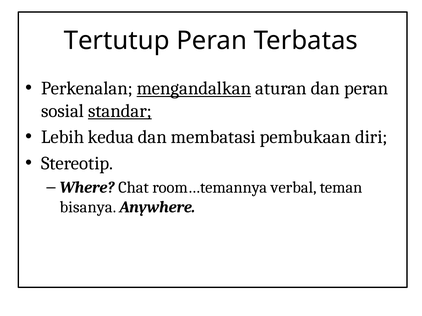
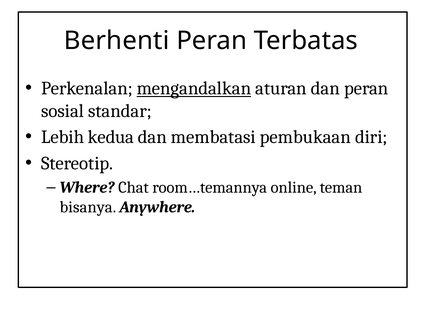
Tertutup: Tertutup -> Berhenti
standar underline: present -> none
verbal: verbal -> online
